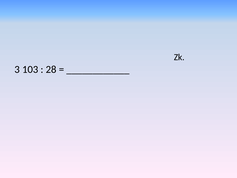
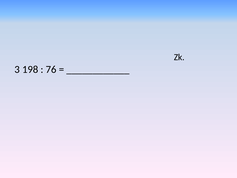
103: 103 -> 198
28: 28 -> 76
